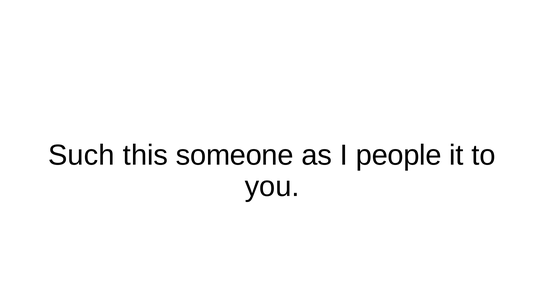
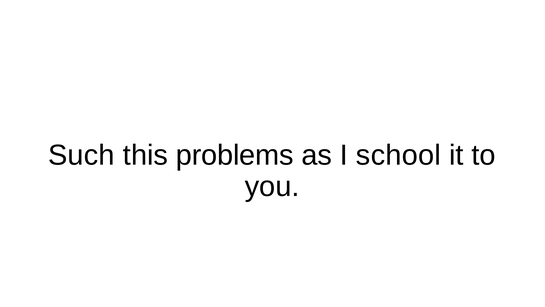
someone: someone -> problems
people: people -> school
